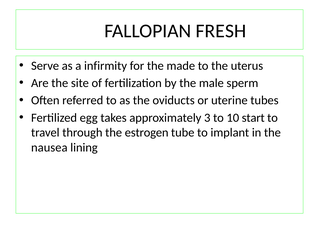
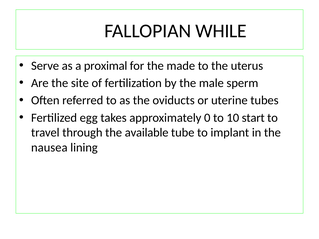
FRESH: FRESH -> WHILE
infirmity: infirmity -> proximal
3: 3 -> 0
estrogen: estrogen -> available
